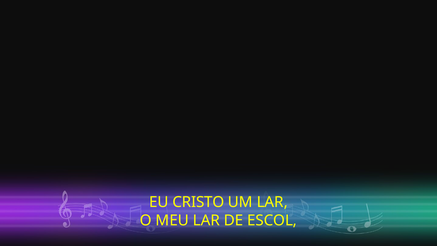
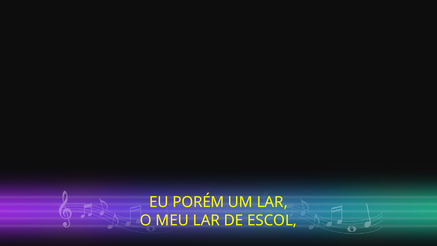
CRISTO: CRISTO -> PORÉM
